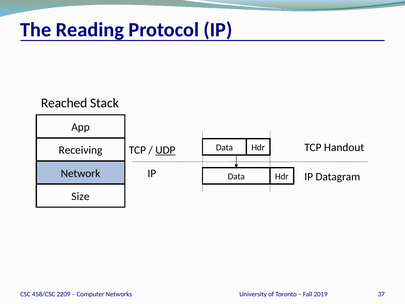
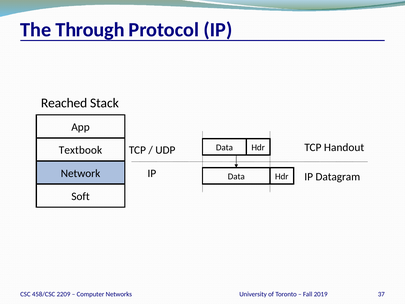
Reading: Reading -> Through
Receiving: Receiving -> Textbook
UDP underline: present -> none
Size: Size -> Soft
